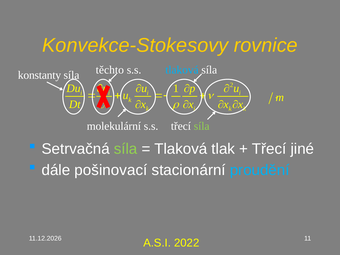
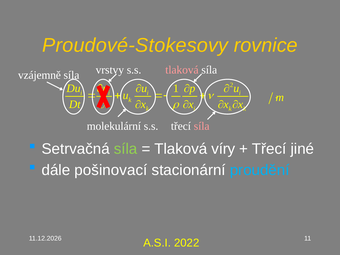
Konvekce-Stokesovy: Konvekce-Stokesovy -> Proudové-Stokesovy
těchto: těchto -> vrstvy
tlaková at (182, 70) colour: light blue -> pink
konstanty: konstanty -> vzájemně
síla at (202, 126) colour: light green -> pink
tlak: tlak -> víry
